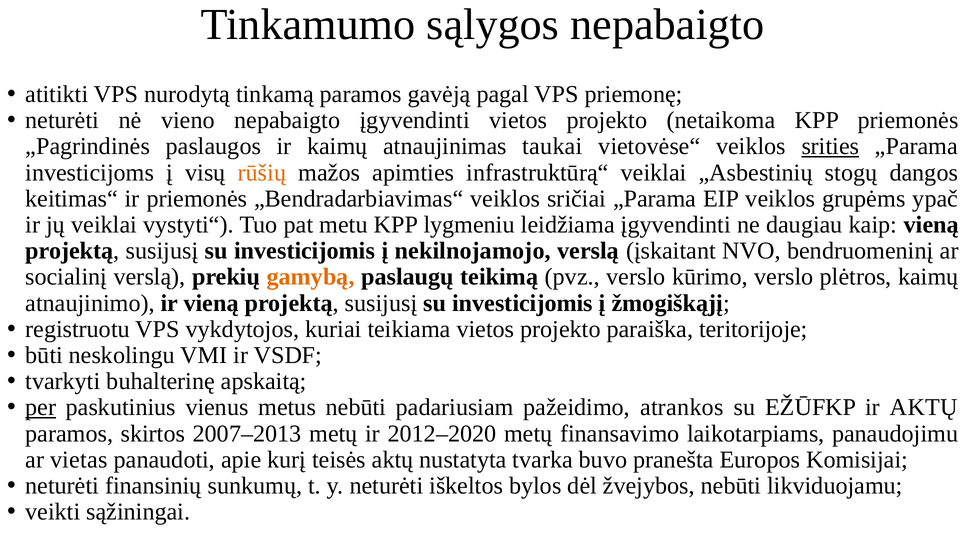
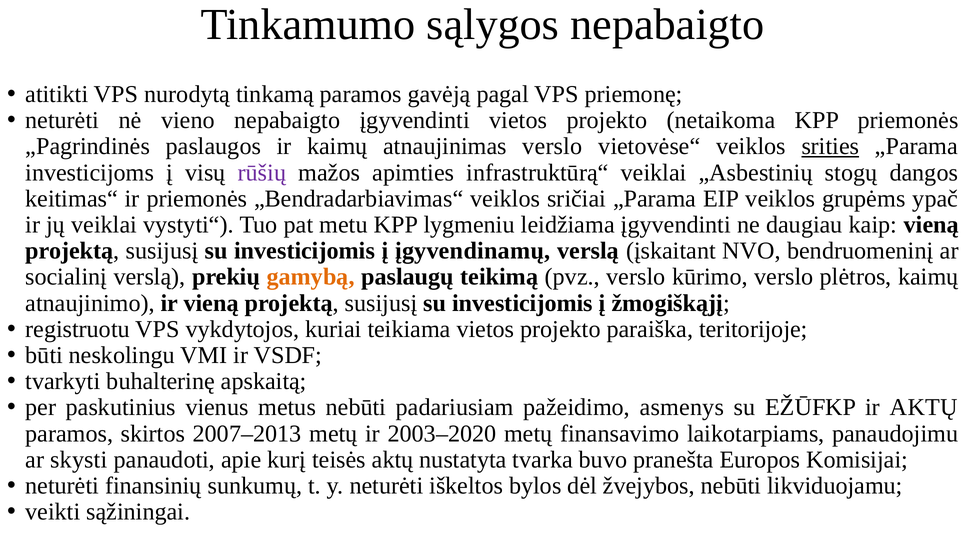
atnaujinimas taukai: taukai -> verslo
rūšių colour: orange -> purple
nekilnojamojo: nekilnojamojo -> įgyvendinamų
per underline: present -> none
atrankos: atrankos -> asmenys
2012–2020: 2012–2020 -> 2003–2020
vietas: vietas -> skysti
